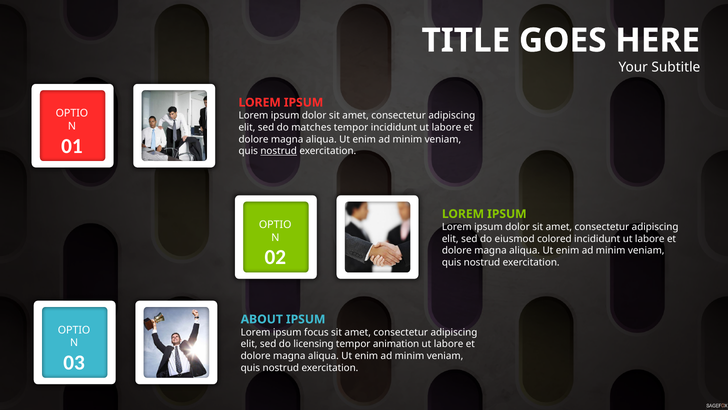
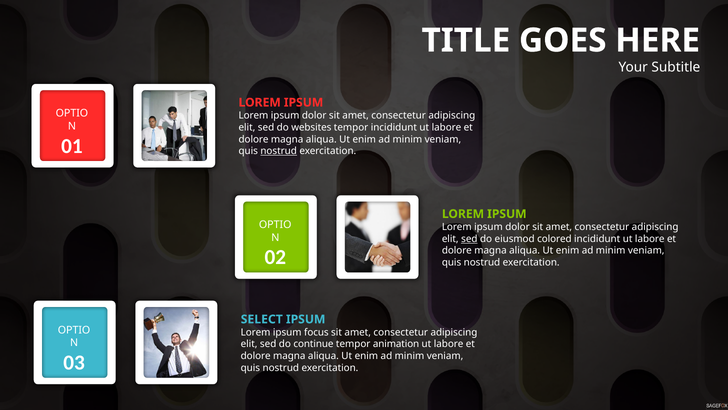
matches: matches -> websites
sed at (469, 239) underline: none -> present
ABOUT: ABOUT -> SELECT
licensing: licensing -> continue
